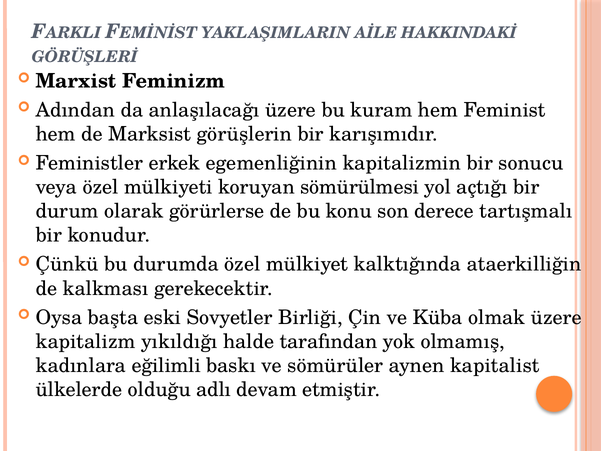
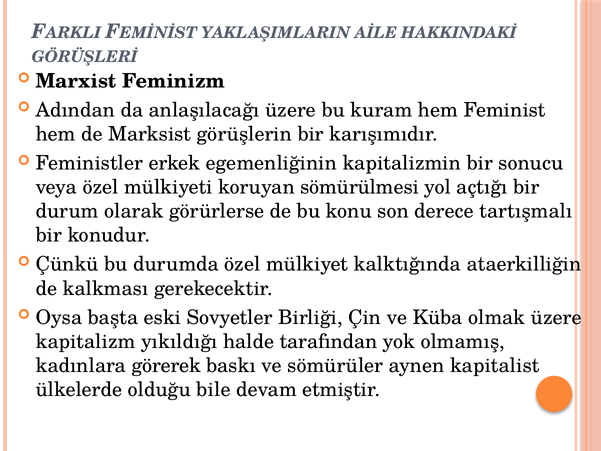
eğilimli: eğilimli -> görerek
adlı: adlı -> bile
